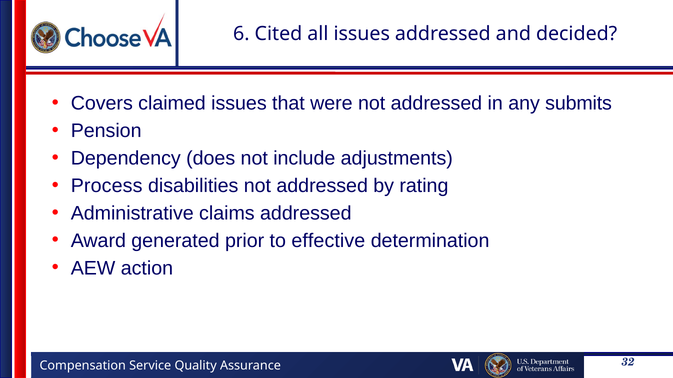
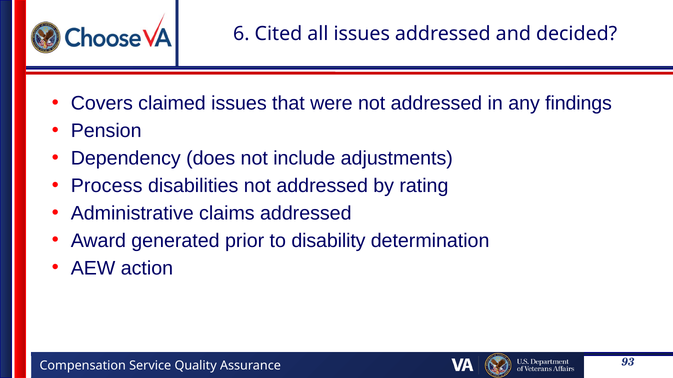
submits: submits -> findings
effective: effective -> disability
32: 32 -> 93
